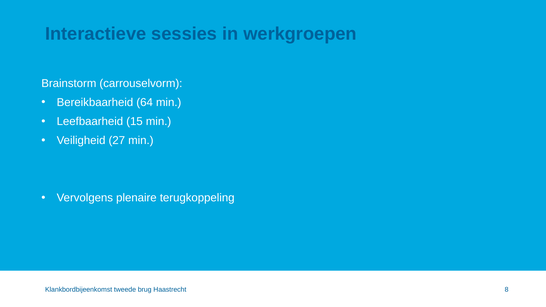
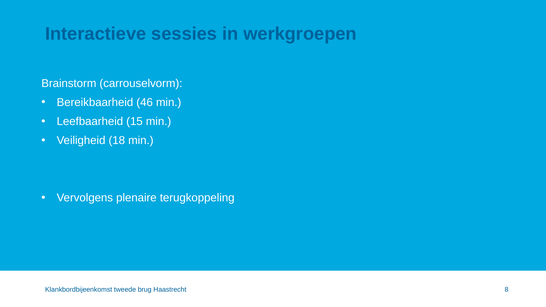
64: 64 -> 46
27: 27 -> 18
